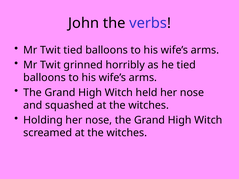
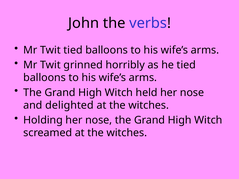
squashed: squashed -> delighted
